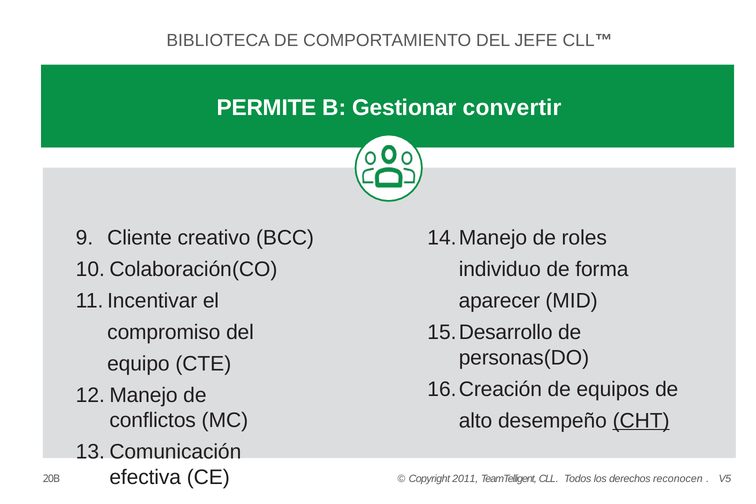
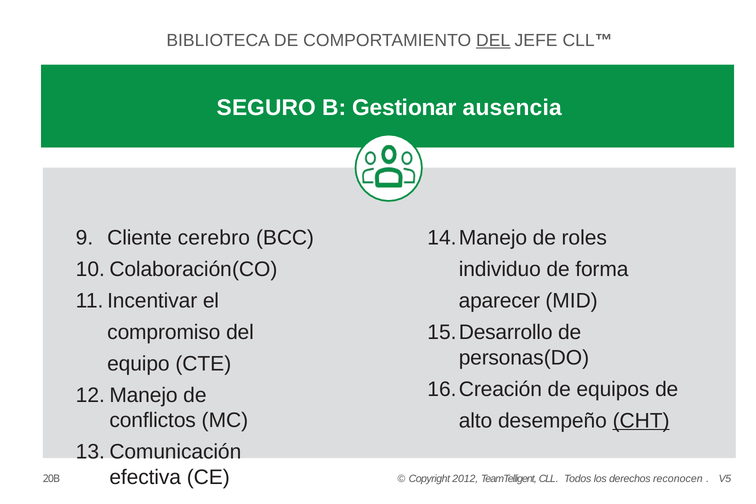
DEL at (493, 41) underline: none -> present
PERMITE: PERMITE -> SEGURO
convertir: convertir -> ausencia
creativo: creativo -> cerebro
2011: 2011 -> 2012
